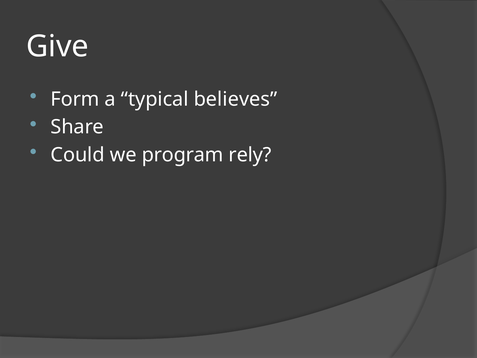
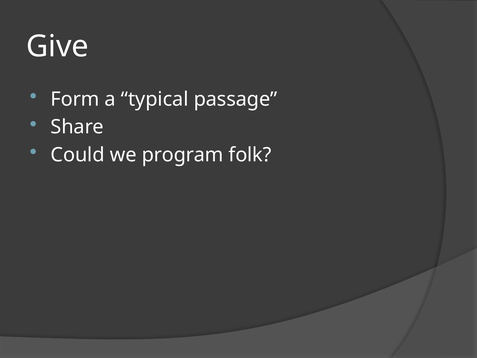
believes: believes -> passage
rely: rely -> folk
